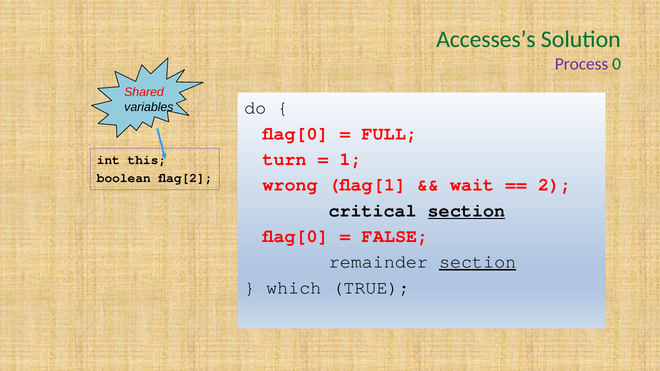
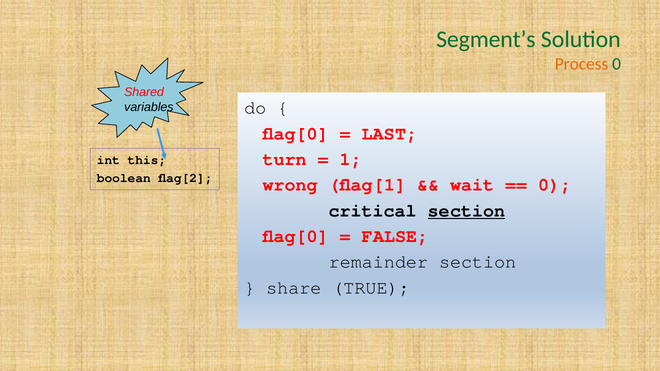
Accesses’s: Accesses’s -> Segment’s
Process colour: purple -> orange
FULL: FULL -> LAST
2 at (555, 185): 2 -> 0
section at (478, 262) underline: present -> none
which: which -> share
